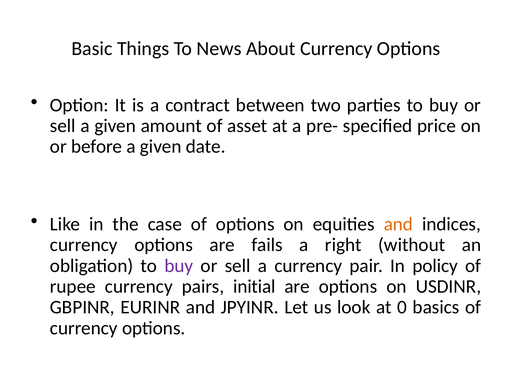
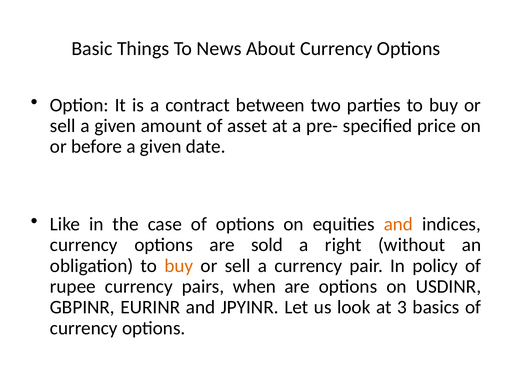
fails: fails -> sold
buy at (179, 266) colour: purple -> orange
initial: initial -> when
0: 0 -> 3
